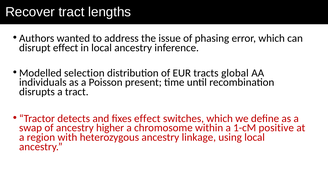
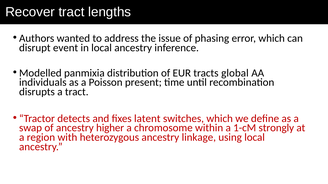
disrupt effect: effect -> event
selection: selection -> panmixia
fixes effect: effect -> latent
positive: positive -> strongly
